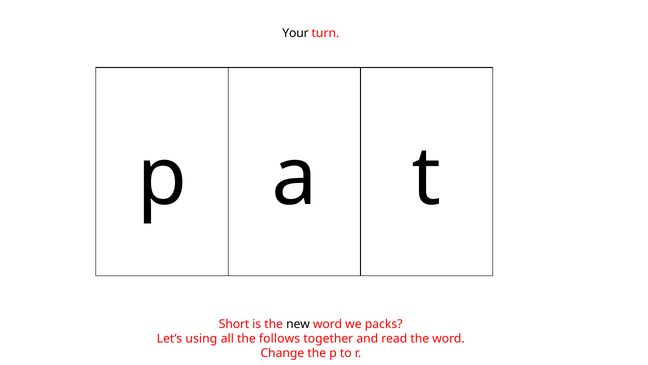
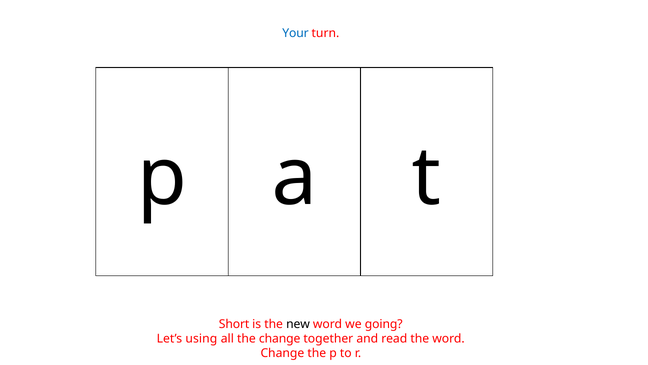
Your colour: black -> blue
packs: packs -> going
the follows: follows -> change
